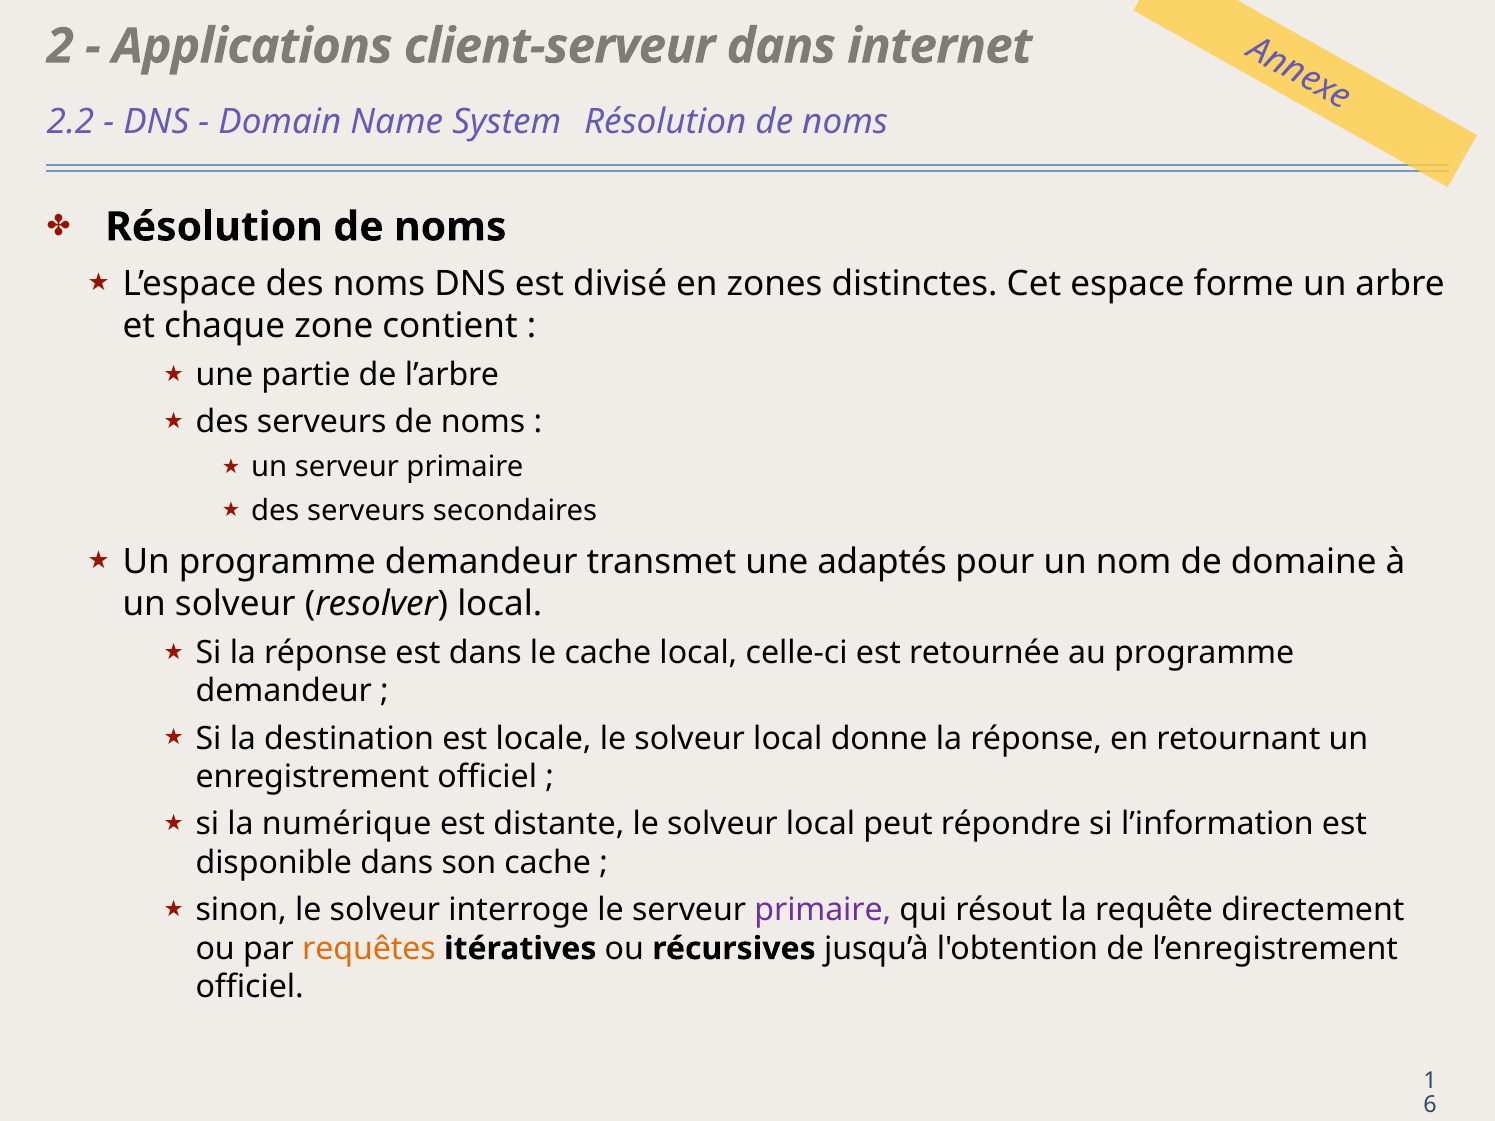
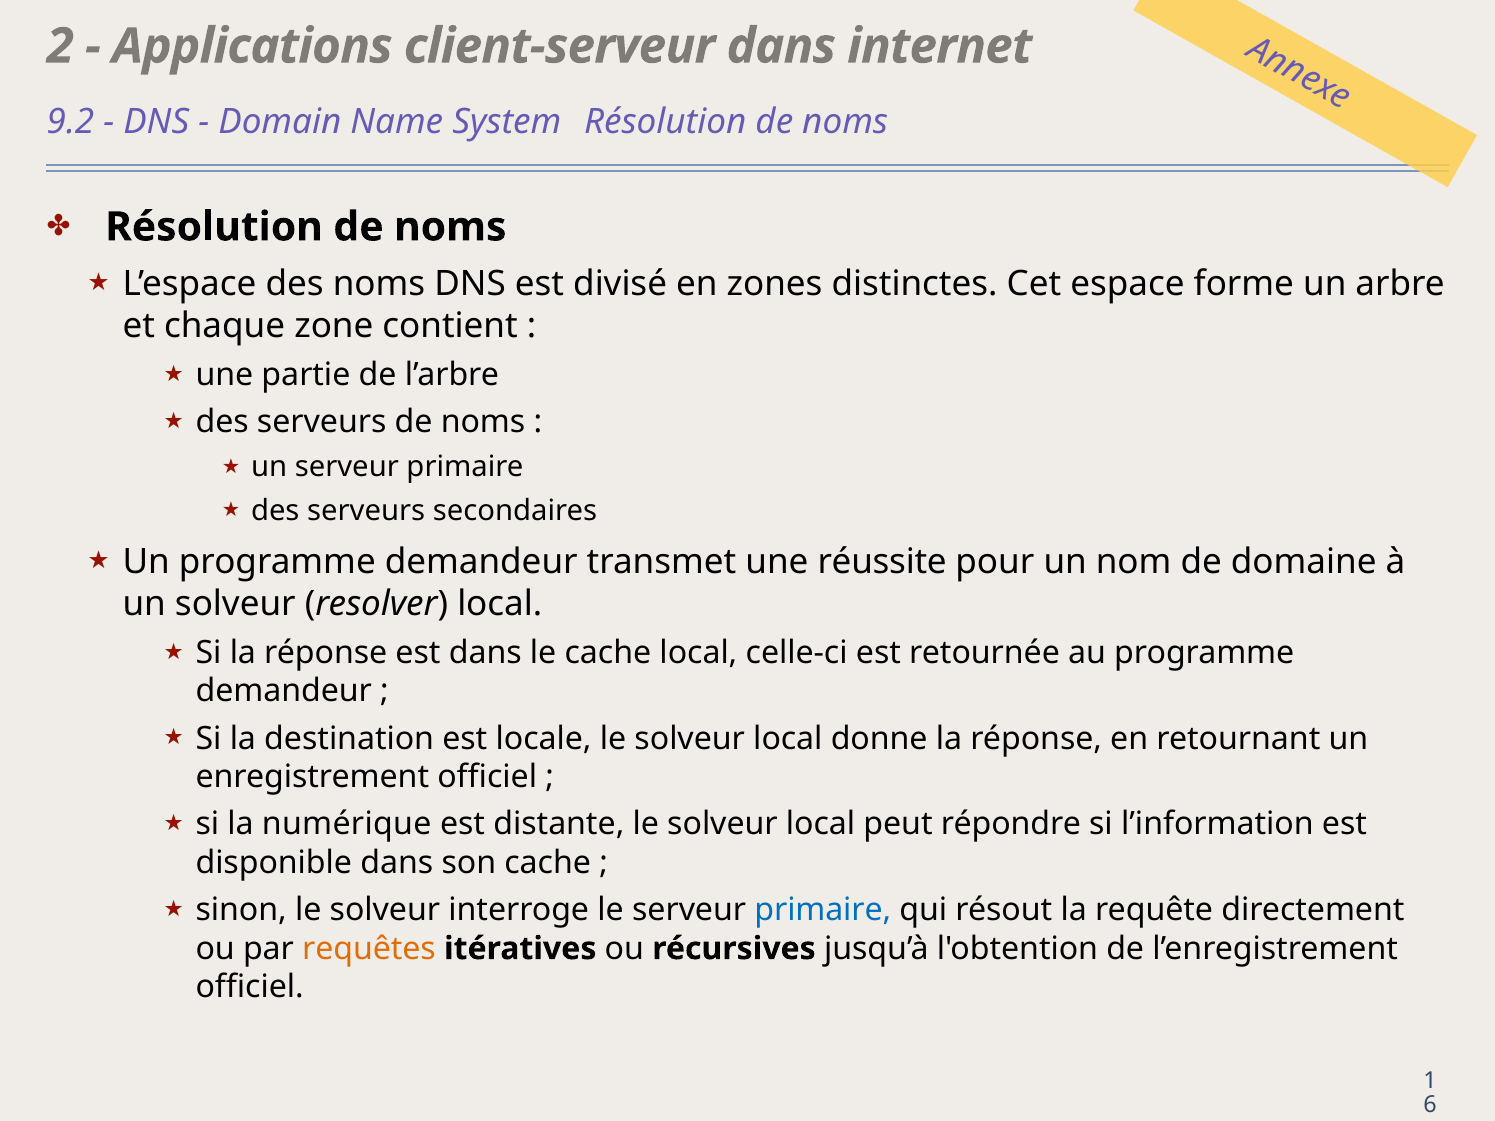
2.2: 2.2 -> 9.2
adaptés: adaptés -> réussite
primaire at (823, 910) colour: purple -> blue
